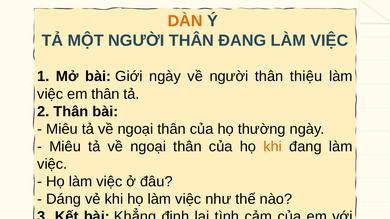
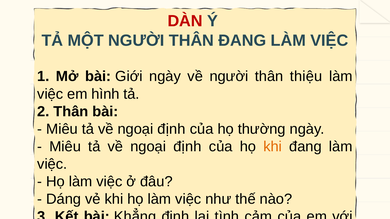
DÀN colour: orange -> red
em thân: thân -> hình
thân at (172, 129): thân -> định
thân at (187, 147): thân -> định
